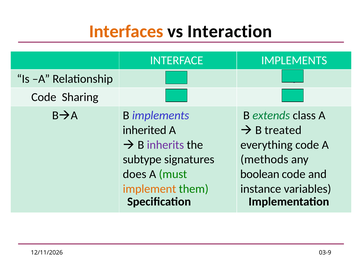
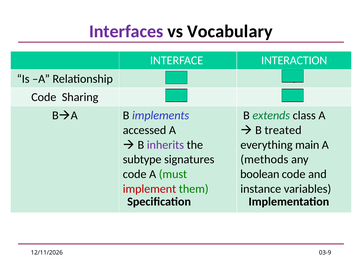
Interfaces colour: orange -> purple
Interaction: Interaction -> Vocabulary
INTERFACE IMPLEMENTS: IMPLEMENTS -> INTERACTION
inherited: inherited -> accessed
everything code: code -> main
does at (135, 175): does -> code
implement colour: orange -> red
